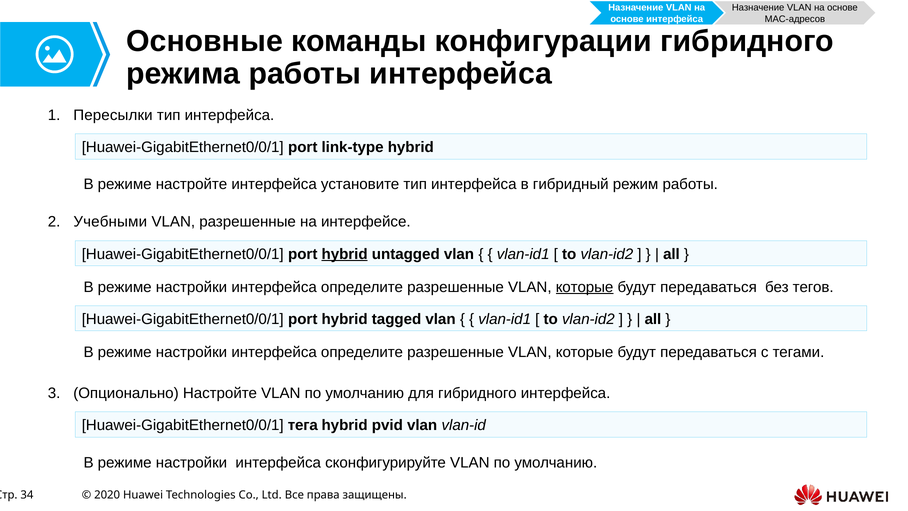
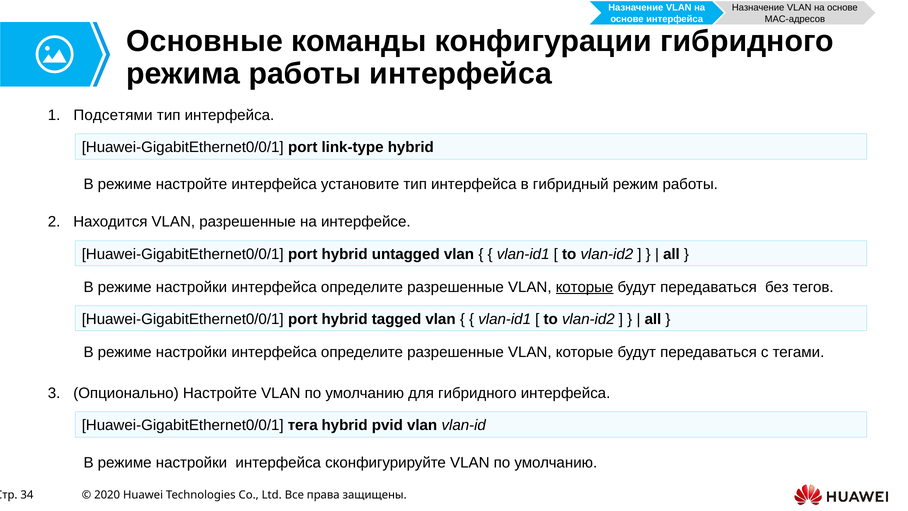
Пересылки: Пересылки -> Подсетями
Учебными: Учебными -> Находится
hybrid at (345, 254) underline: present -> none
